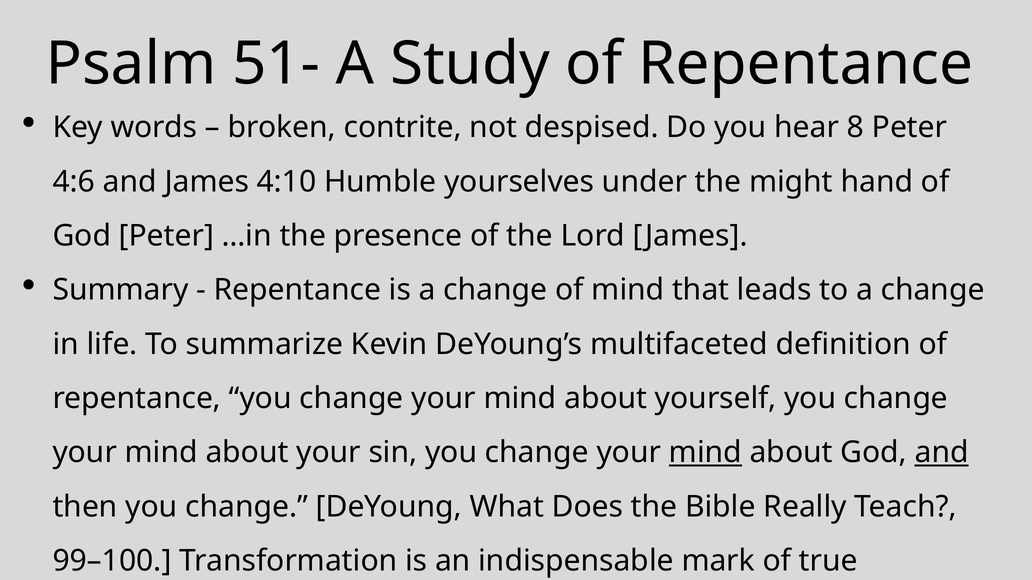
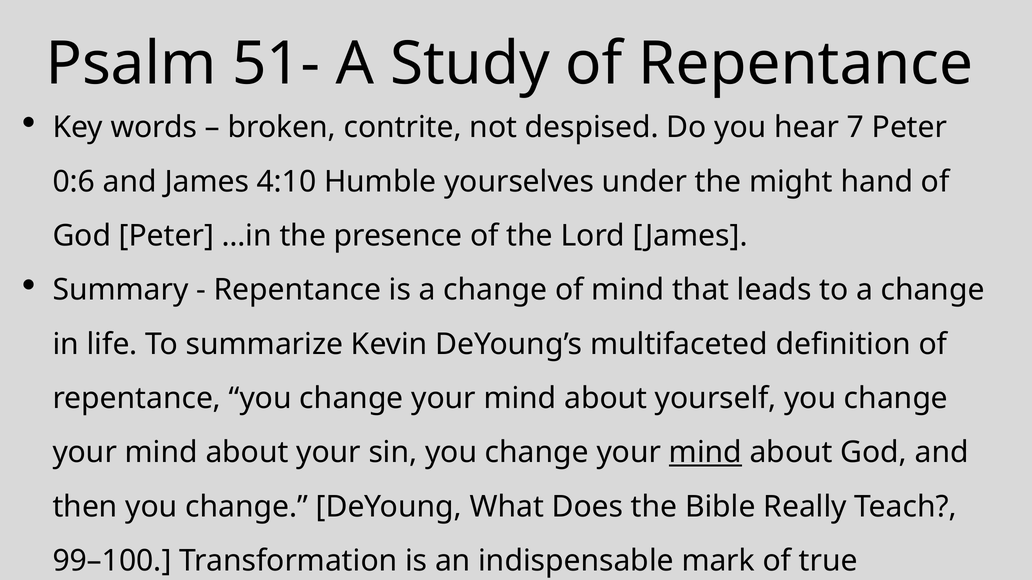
8: 8 -> 7
4:6: 4:6 -> 0:6
and at (942, 453) underline: present -> none
